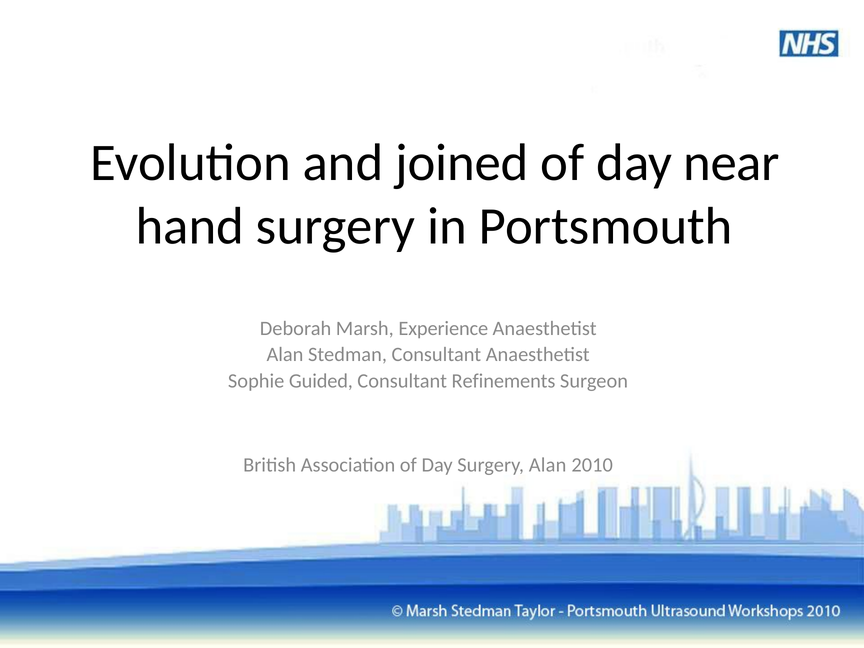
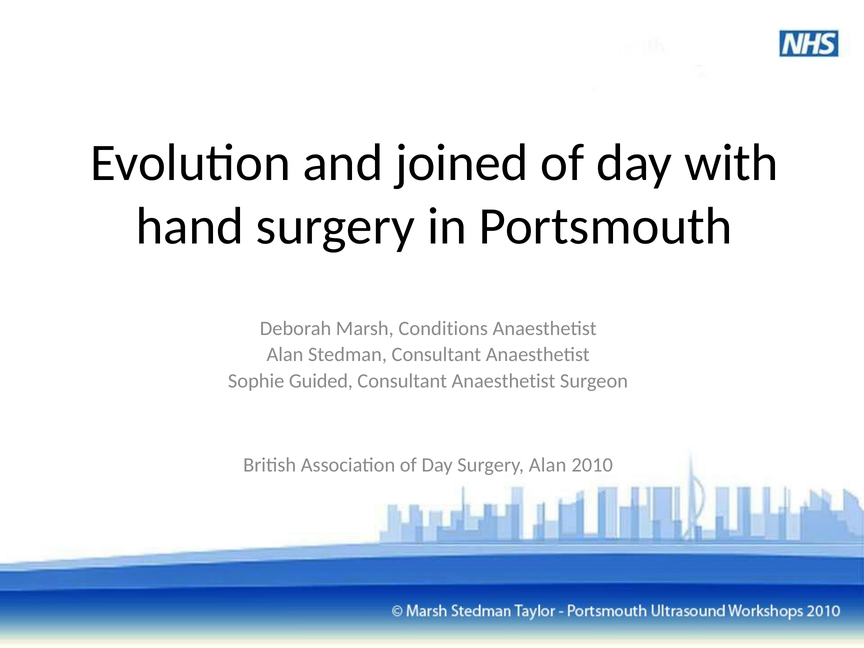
near: near -> with
Experience: Experience -> Conditions
Refinements at (504, 381): Refinements -> Anaesthetist
